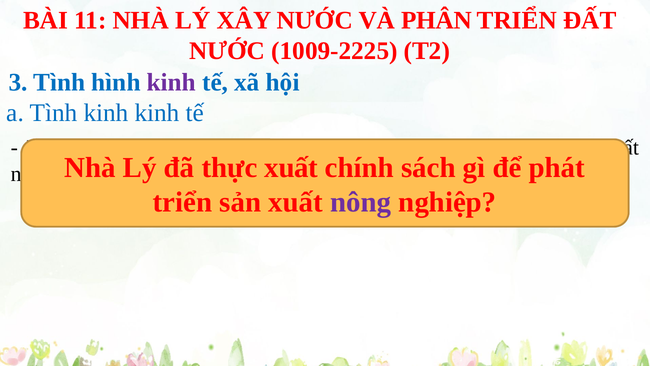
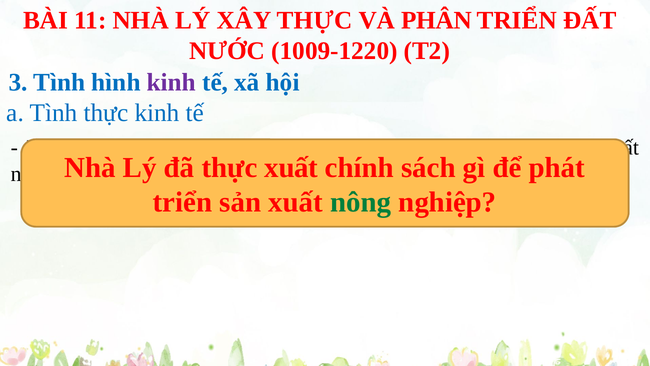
XÂY NƯỚC: NƯỚC -> THỰC
1009-2225: 1009-2225 -> 1009-1220
Tình kinh: kinh -> thực
nông at (361, 202) colour: purple -> green
